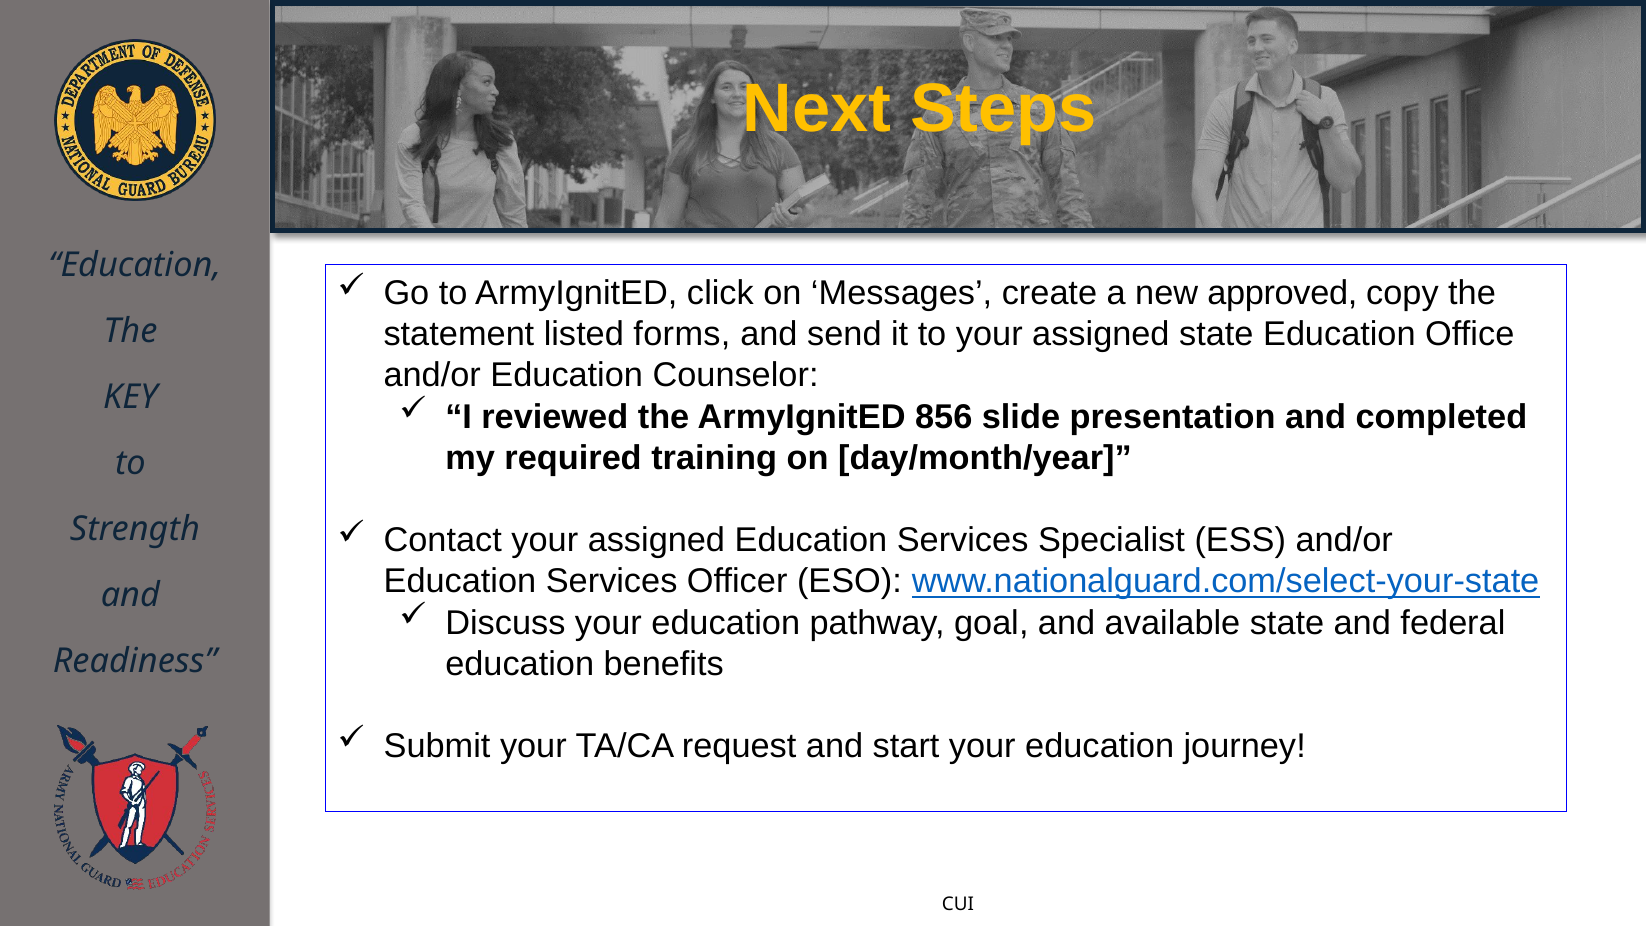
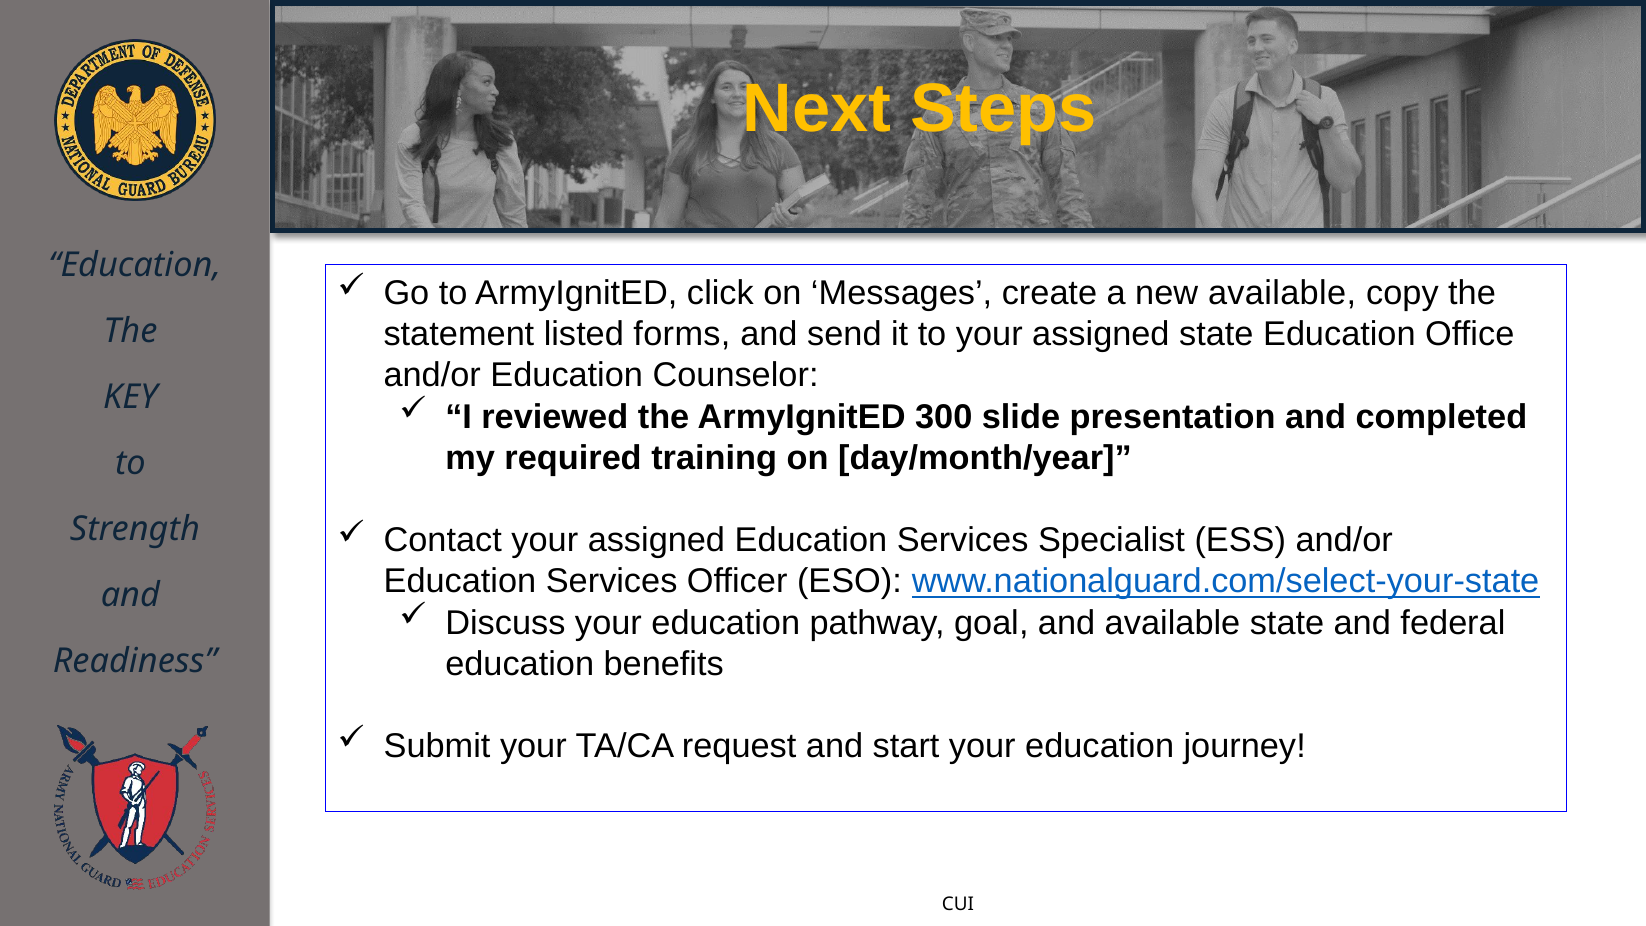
new approved: approved -> available
856: 856 -> 300
